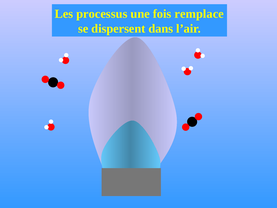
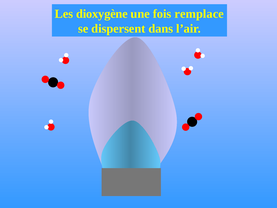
processus: processus -> dioxygène
